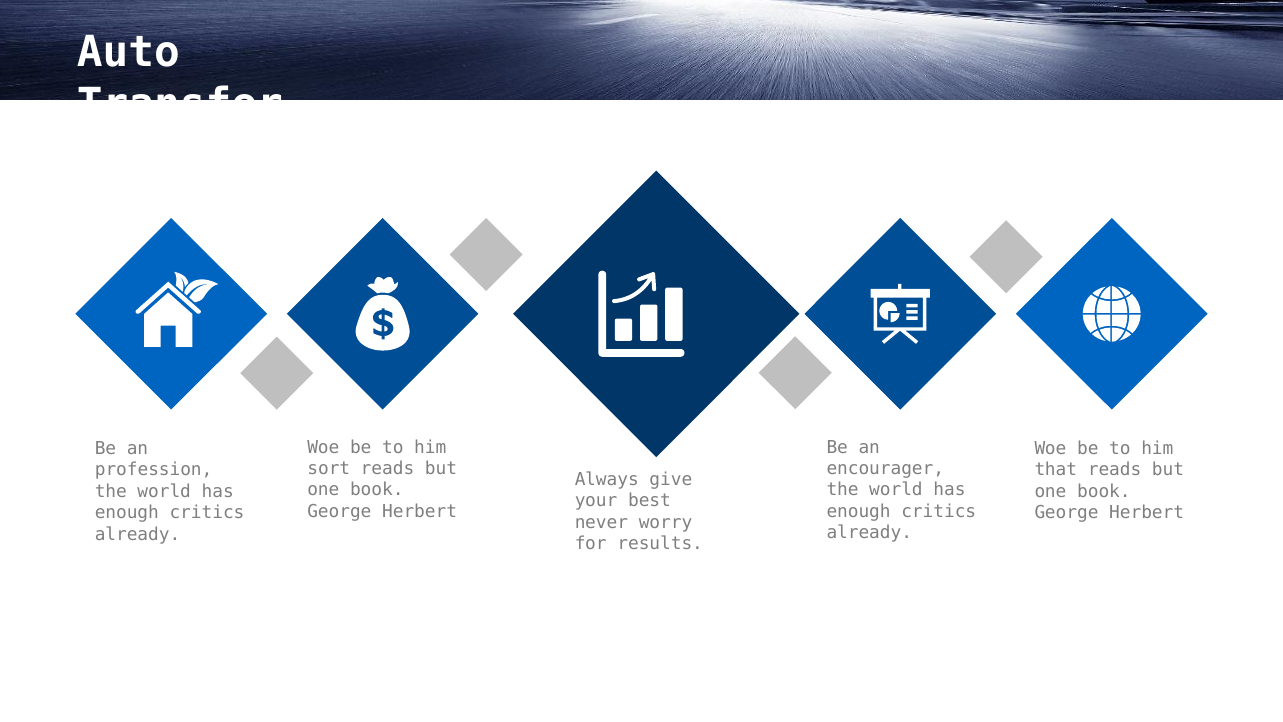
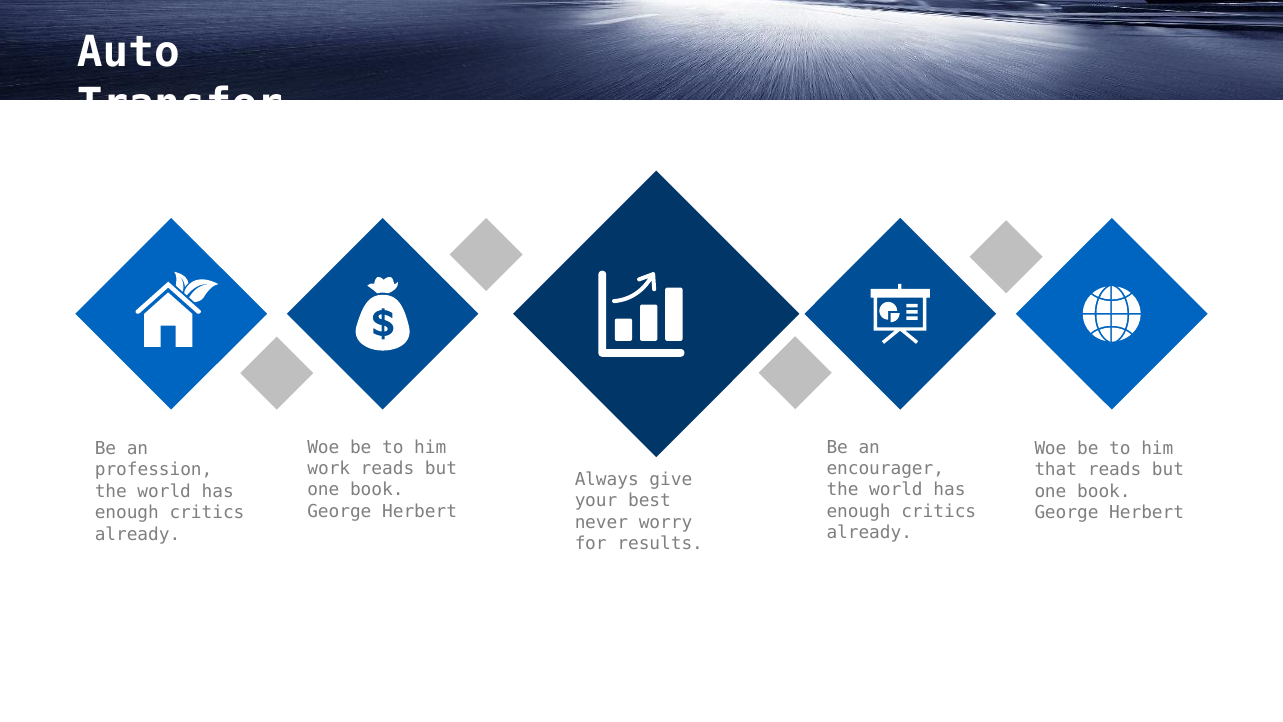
sort: sort -> work
